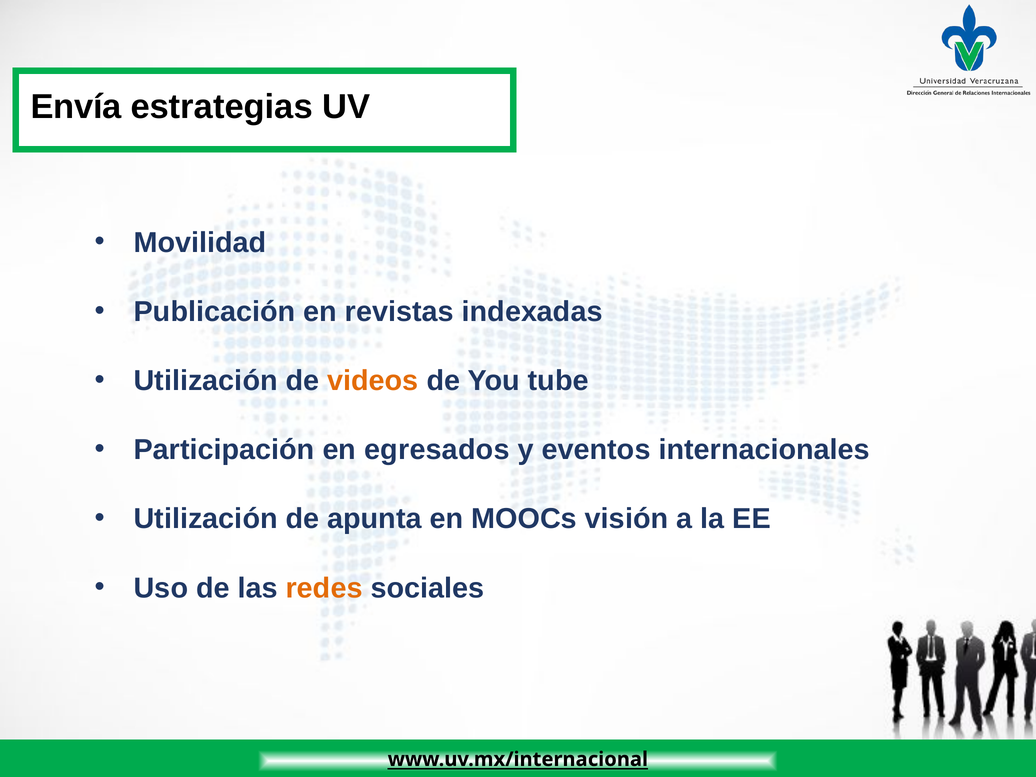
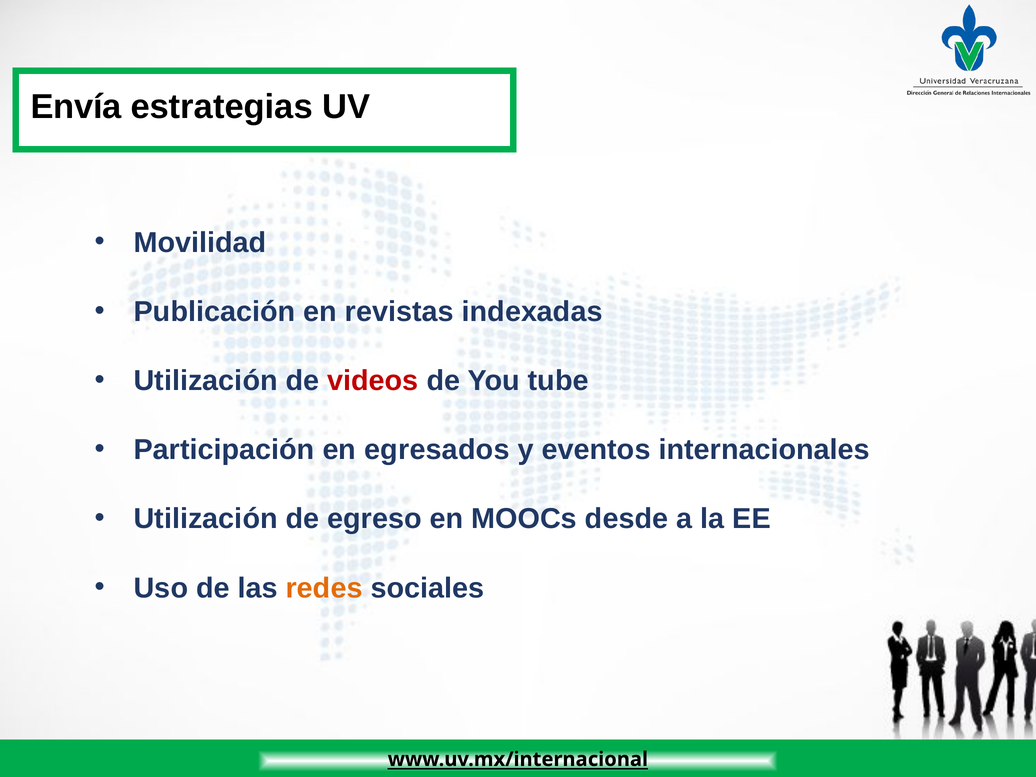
videos colour: orange -> red
apunta: apunta -> egreso
visión: visión -> desde
